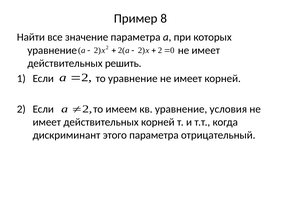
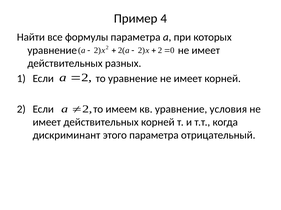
8: 8 -> 4
значение: значение -> формулы
решить: решить -> разных
